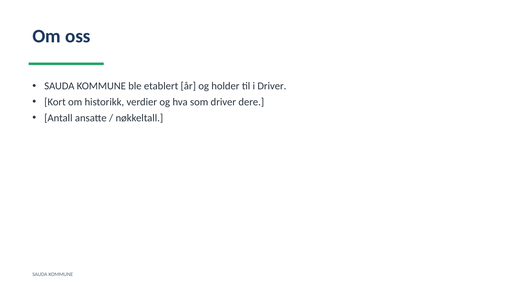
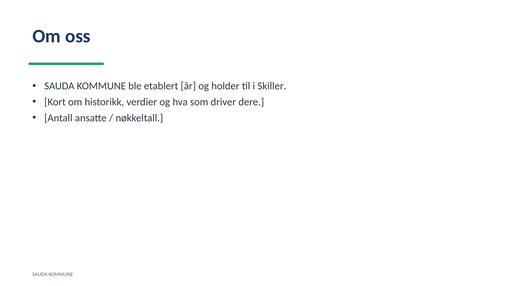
i Driver: Driver -> Skiller
